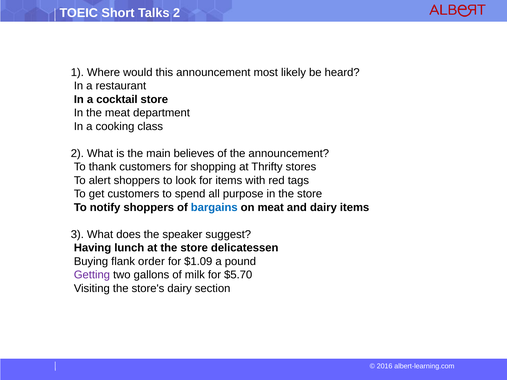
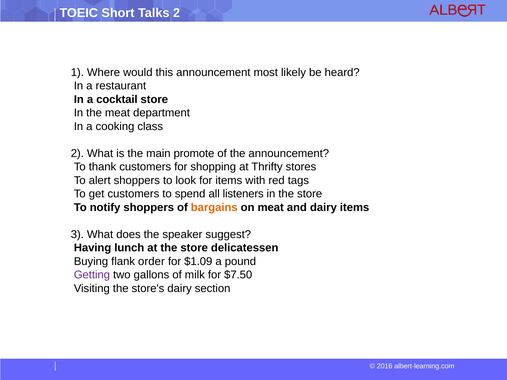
believes: believes -> promote
purpose: purpose -> listeners
bargains colour: blue -> orange
$5.70: $5.70 -> $7.50
